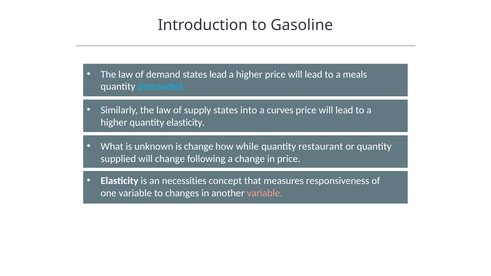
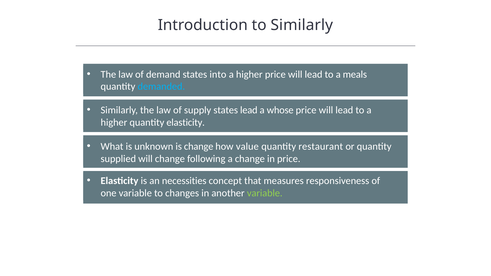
to Gasoline: Gasoline -> Similarly
states lead: lead -> into
states into: into -> lead
curves: curves -> whose
while: while -> value
variable at (265, 193) colour: pink -> light green
